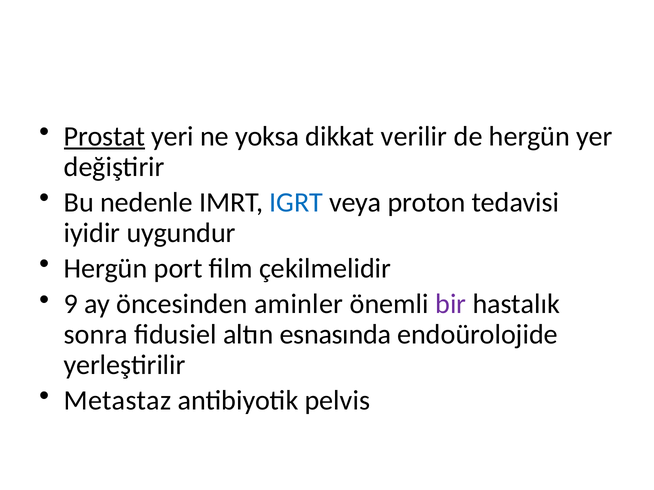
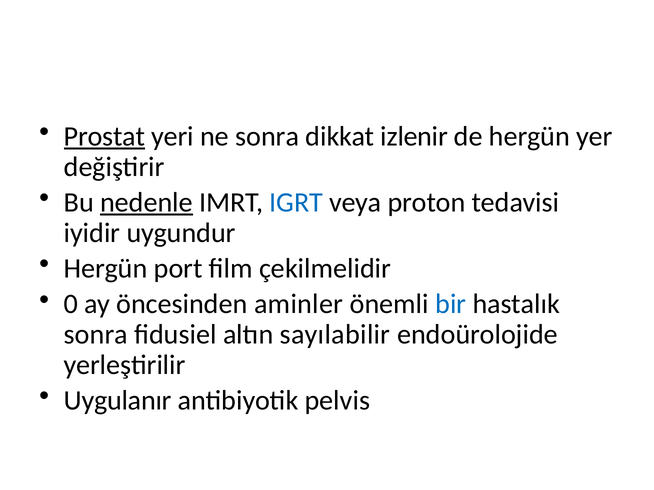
ne yoksa: yoksa -> sonra
verilir: verilir -> izlenir
nedenle underline: none -> present
9: 9 -> 0
bir colour: purple -> blue
esnasında: esnasında -> sayılabilir
Metastaz: Metastaz -> Uygulanır
